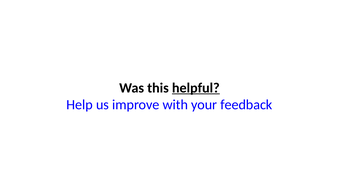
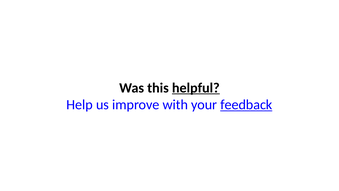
feedback underline: none -> present
